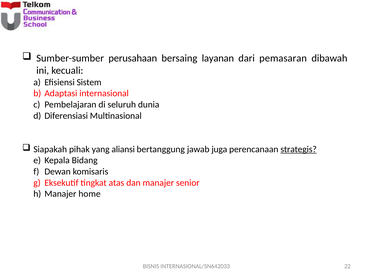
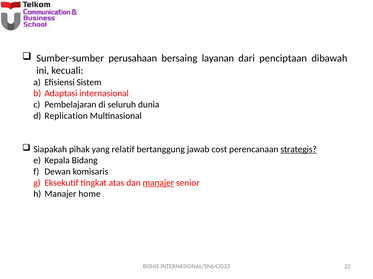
pemasaran: pemasaran -> penciptaan
Diferensiasi: Diferensiasi -> Replication
aliansi: aliansi -> relatif
juga: juga -> cost
manajer at (158, 183) underline: none -> present
